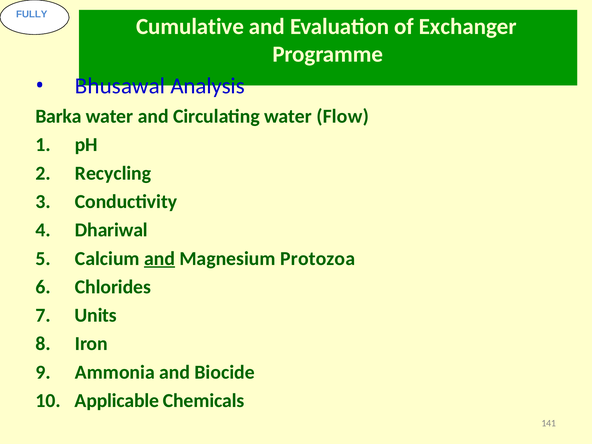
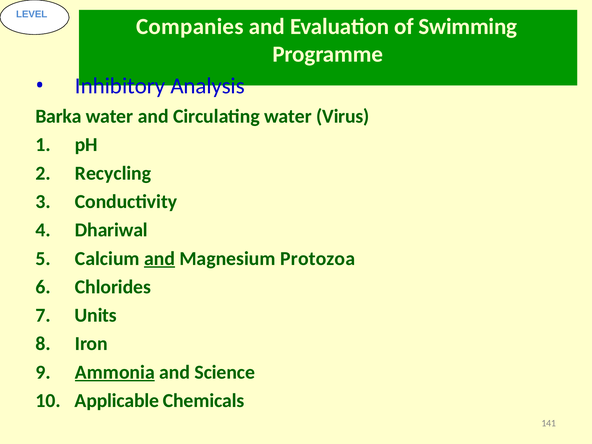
FULLY: FULLY -> LEVEL
Cumulative: Cumulative -> Companies
Exchanger: Exchanger -> Swimming
Bhusawal: Bhusawal -> Inhibitory
Flow: Flow -> Virus
Ammonia underline: none -> present
Biocide: Biocide -> Science
